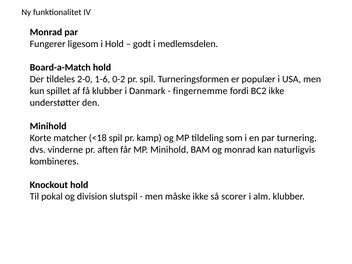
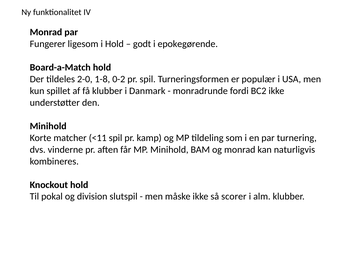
medlemsdelen: medlemsdelen -> epokegørende
1-6: 1-6 -> 1-8
fingernemme: fingernemme -> monradrunde
<18: <18 -> <11
